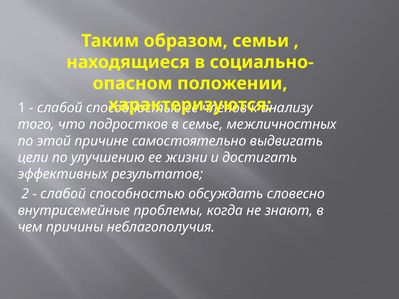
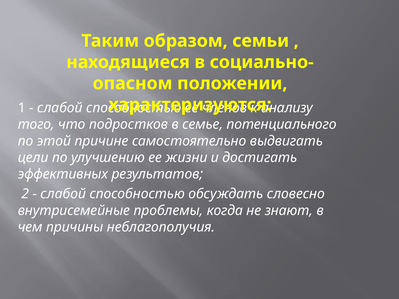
межличностных: межличностных -> потенциального
